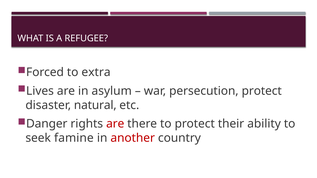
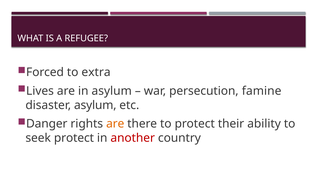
persecution protect: protect -> famine
disaster natural: natural -> asylum
are at (115, 124) colour: red -> orange
seek famine: famine -> protect
